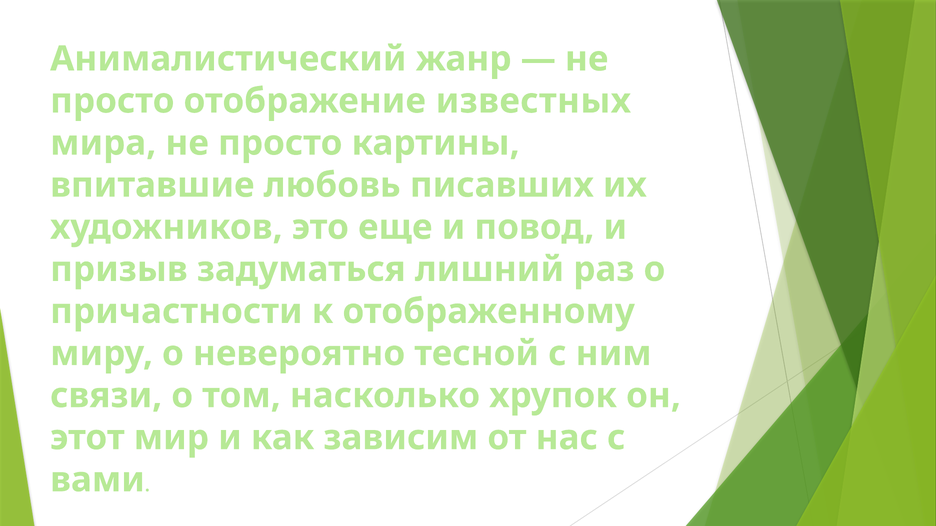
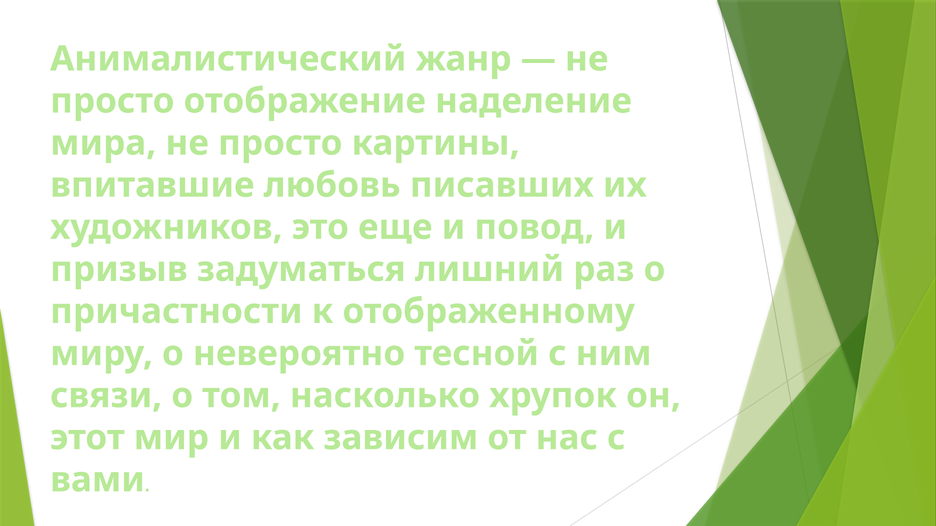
известных: известных -> наделение
